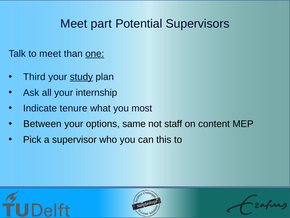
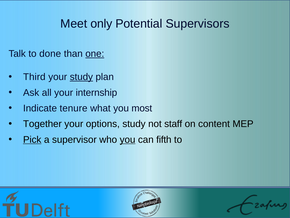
part: part -> only
to meet: meet -> done
Between: Between -> Together
options same: same -> study
Pick underline: none -> present
you at (128, 139) underline: none -> present
this: this -> fifth
